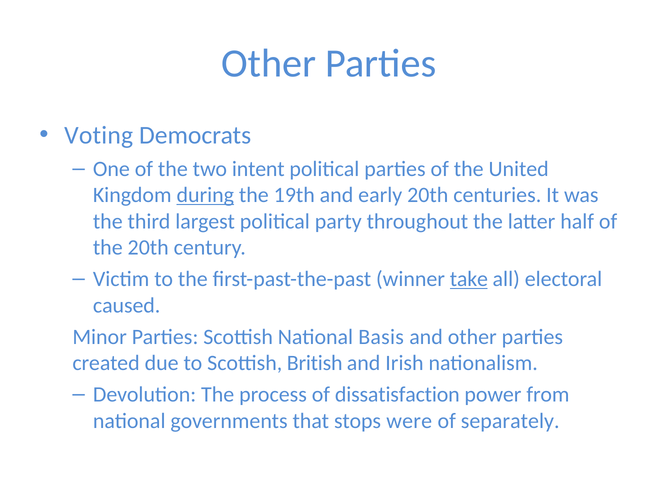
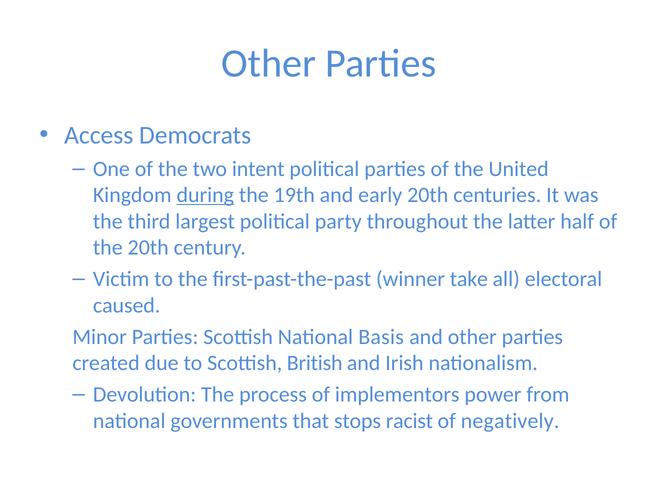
Voting: Voting -> Access
take underline: present -> none
dissatisfaction: dissatisfaction -> implementors
were: were -> racist
separately: separately -> negatively
